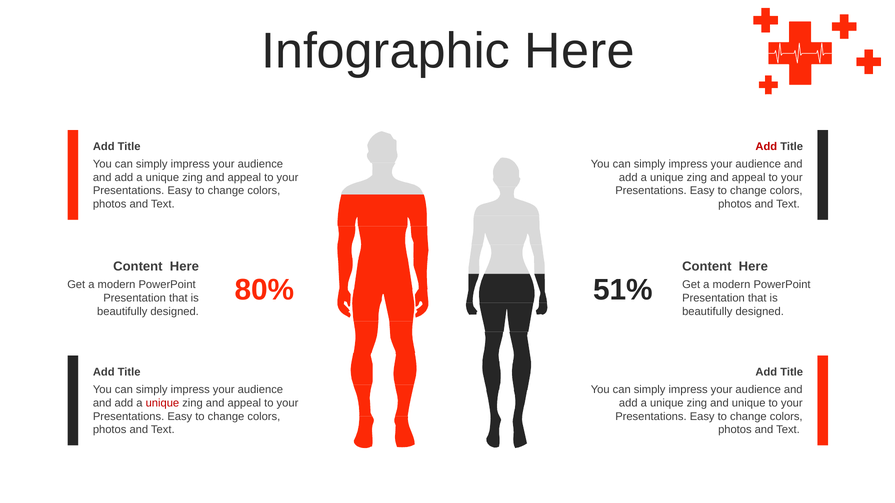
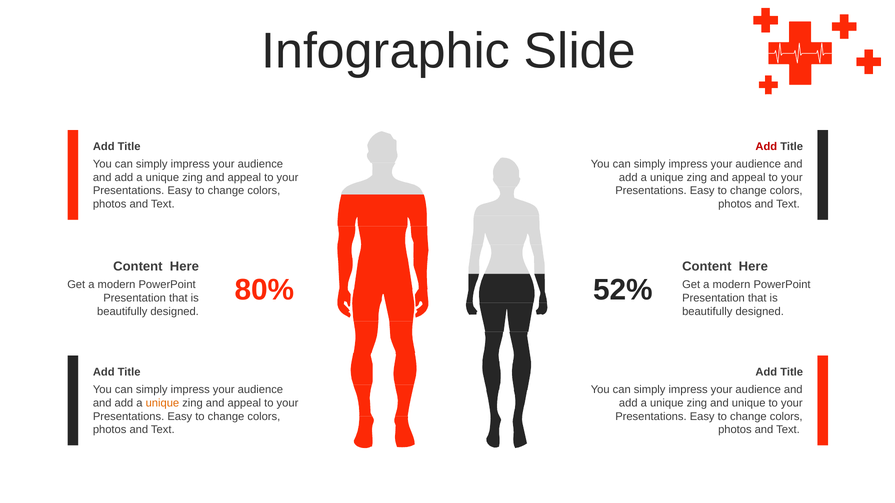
Infographic Here: Here -> Slide
51%: 51% -> 52%
unique at (162, 403) colour: red -> orange
